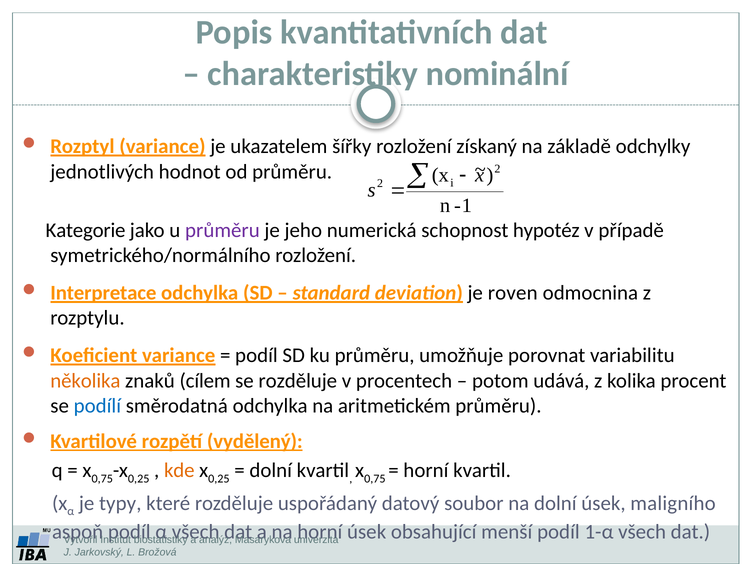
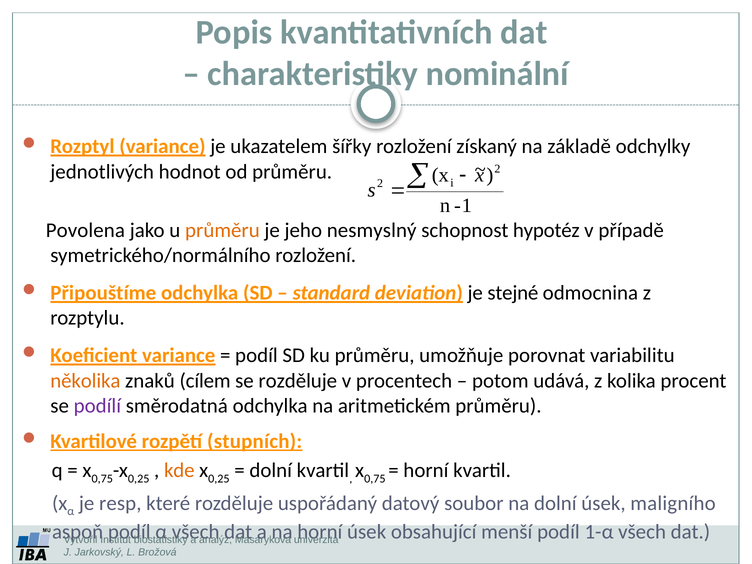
Kategorie: Kategorie -> Povolena
průměru at (222, 230) colour: purple -> orange
numerická: numerická -> nesmyslný
Interpretace: Interpretace -> Připouštíme
roven: roven -> stejné
podílí colour: blue -> purple
vydělený: vydělený -> stupních
typy: typy -> resp
